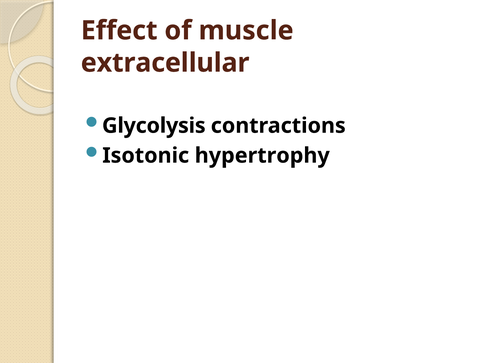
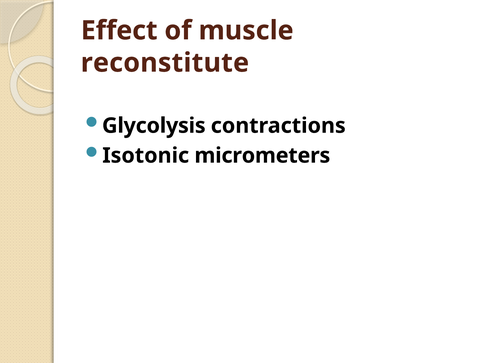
extracellular: extracellular -> reconstitute
hypertrophy: hypertrophy -> micrometers
